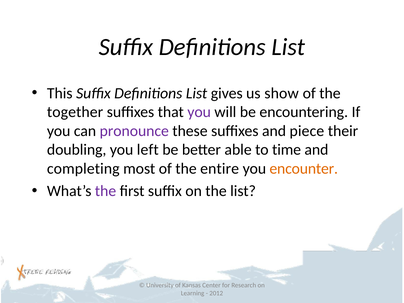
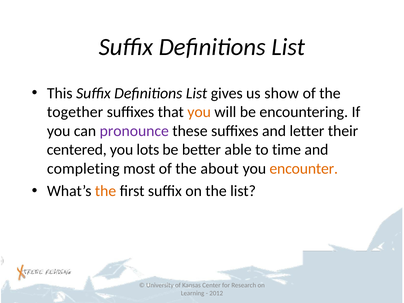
you at (199, 112) colour: purple -> orange
piece: piece -> letter
doubling: doubling -> centered
left: left -> lots
entire: entire -> about
the at (106, 191) colour: purple -> orange
